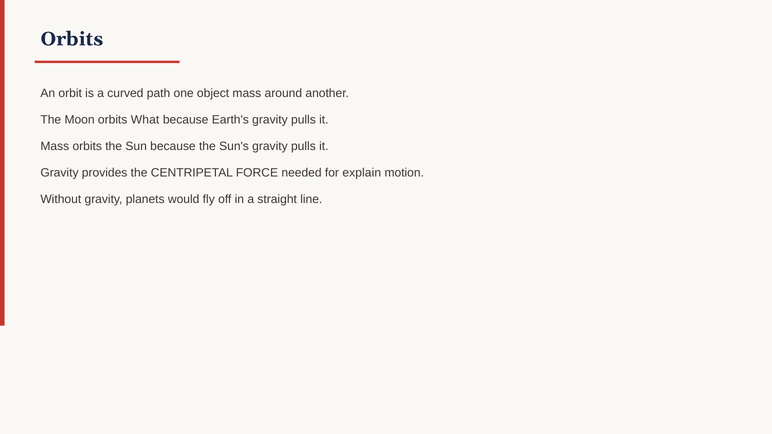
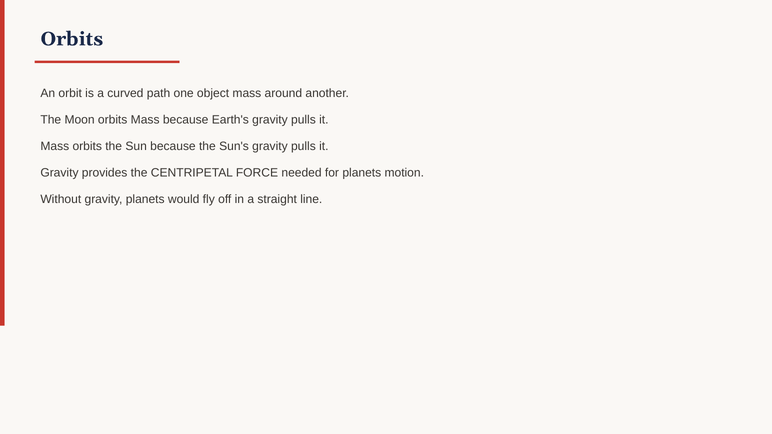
orbits What: What -> Mass
for explain: explain -> planets
